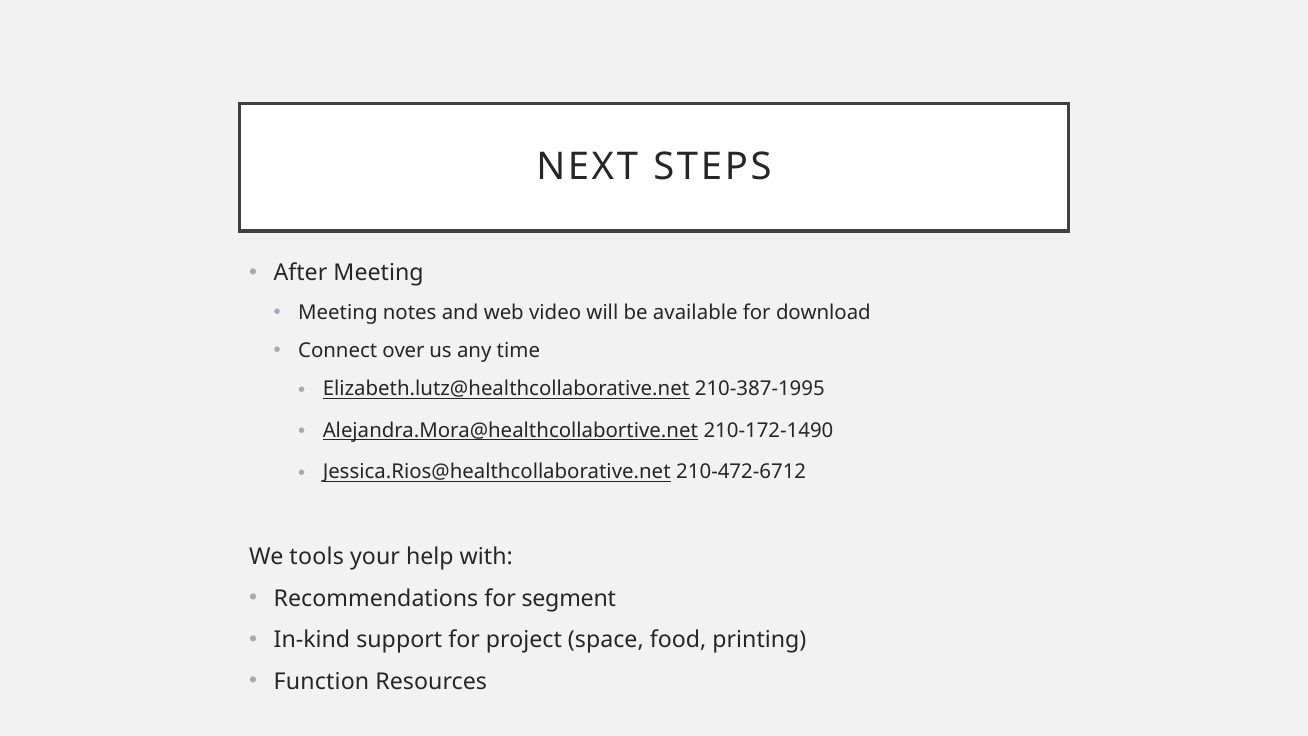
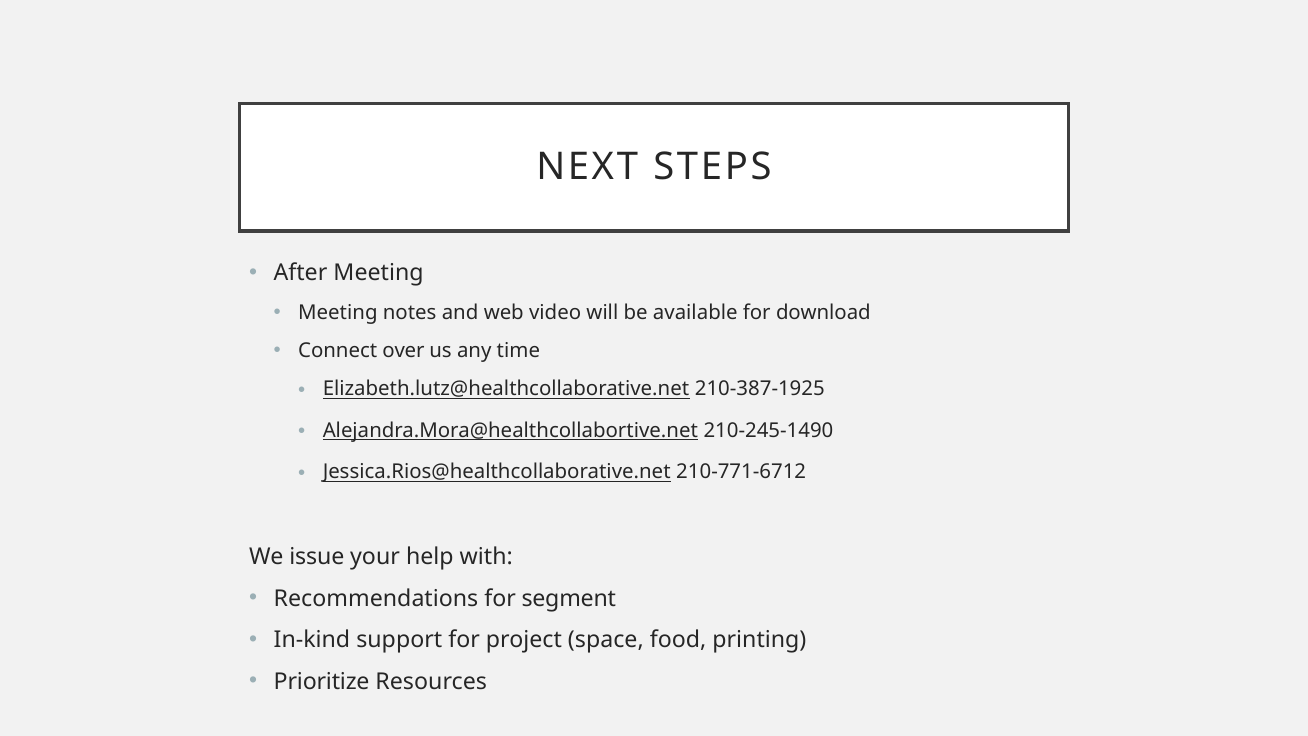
210-387-1995: 210-387-1995 -> 210-387-1925
210-172-1490: 210-172-1490 -> 210-245-1490
210-472-6712: 210-472-6712 -> 210-771-6712
tools: tools -> issue
Function: Function -> Prioritize
